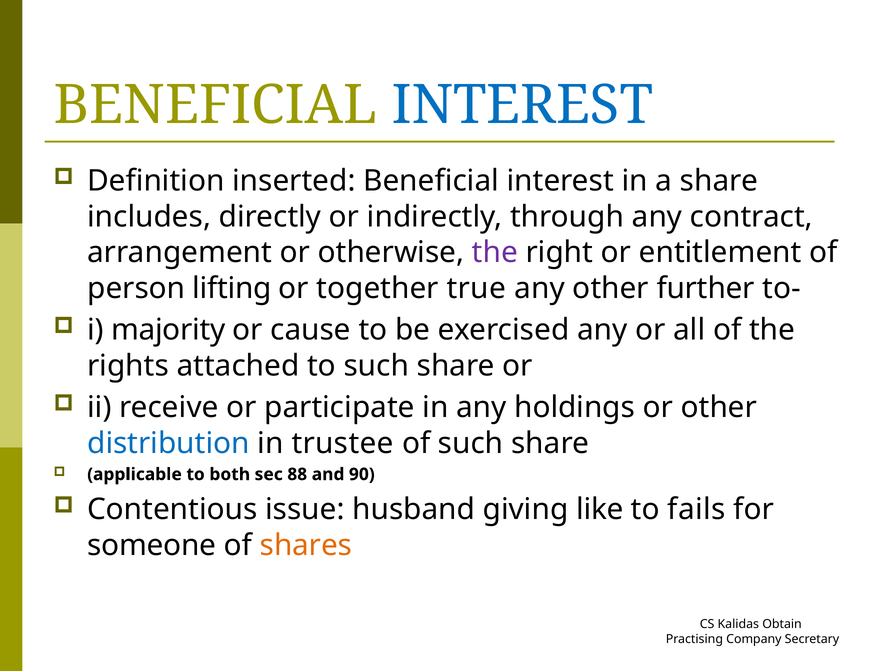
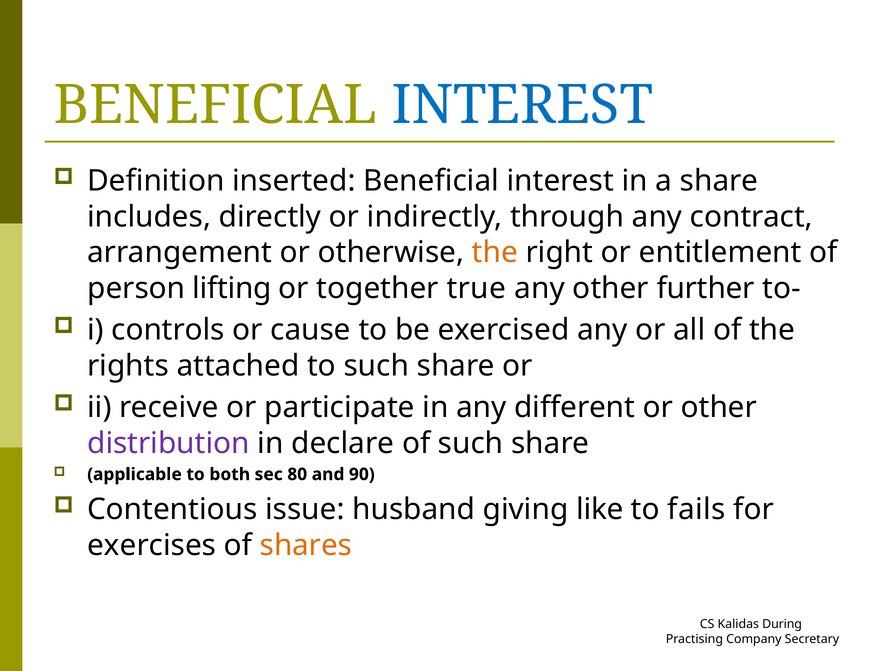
the at (495, 252) colour: purple -> orange
majority: majority -> controls
holdings: holdings -> different
distribution colour: blue -> purple
trustee: trustee -> declare
88: 88 -> 80
someone: someone -> exercises
Obtain: Obtain -> During
